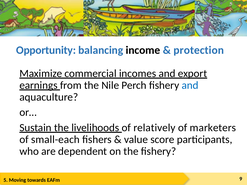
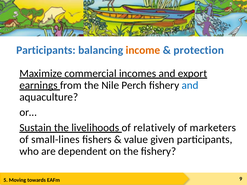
Opportunity at (46, 50): Opportunity -> Participants
income colour: black -> orange
small-each: small-each -> small-lines
score: score -> given
